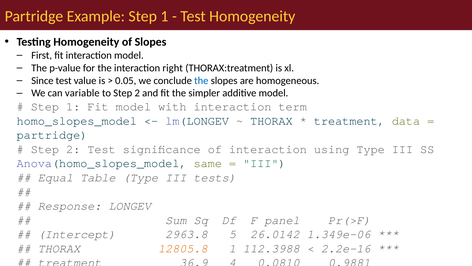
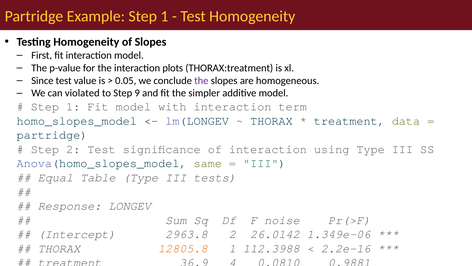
right: right -> plots
the at (201, 80) colour: blue -> purple
variable: variable -> violated
to Step 2: 2 -> 9
panel: panel -> noise
2963.8 5: 5 -> 2
